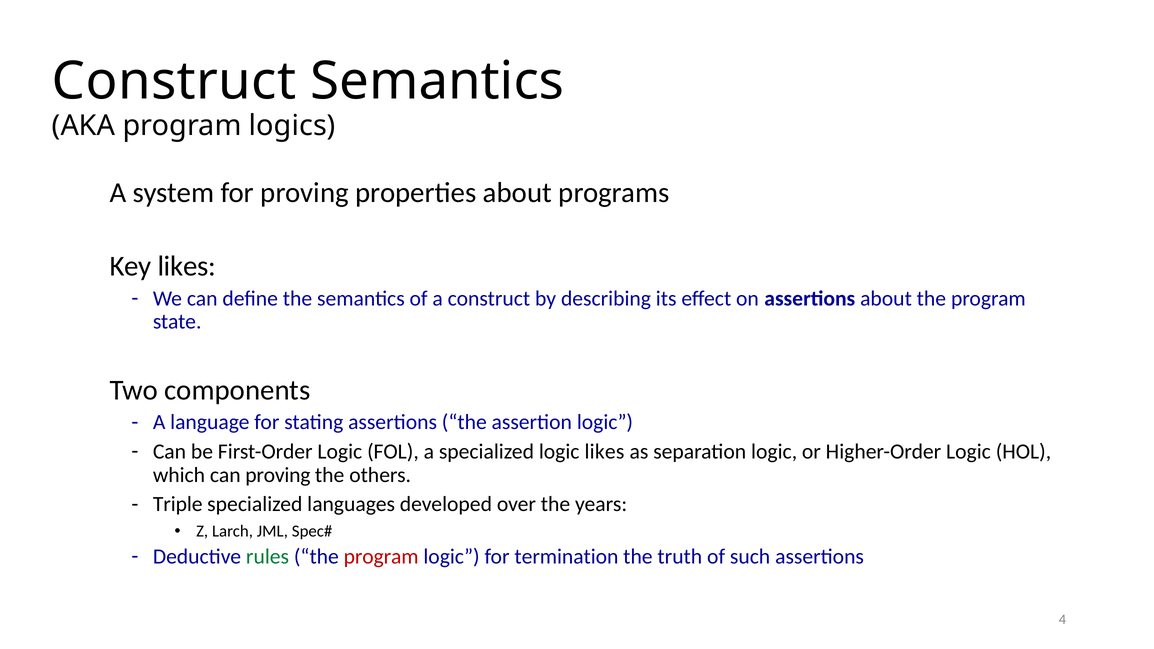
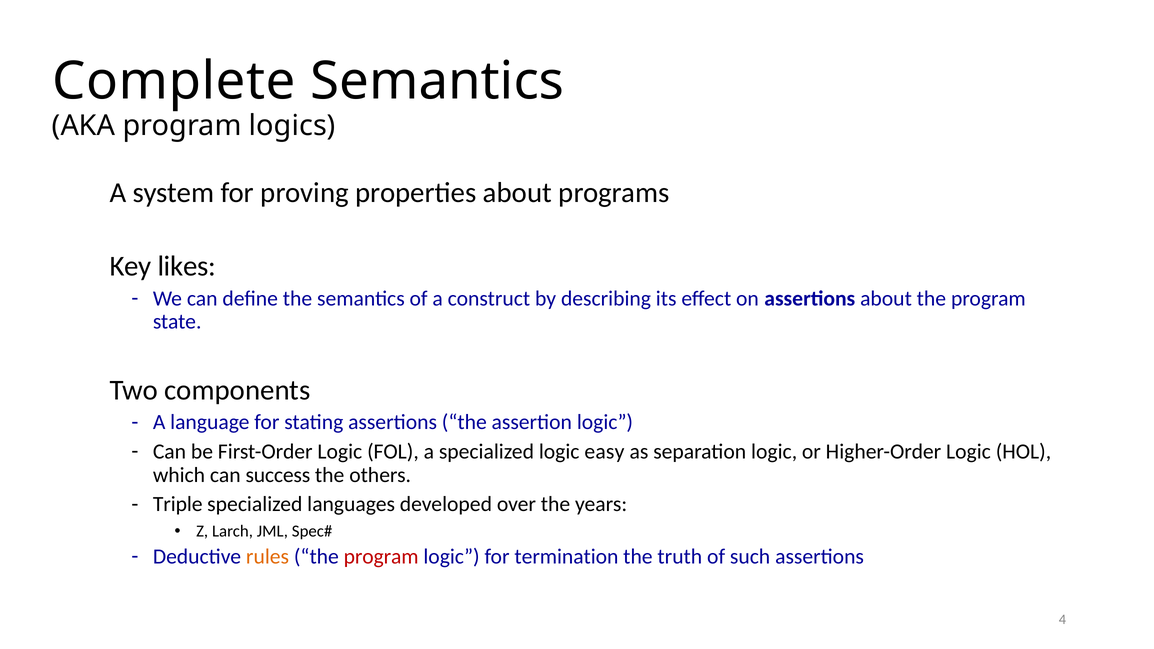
Construct at (174, 81): Construct -> Complete
logic likes: likes -> easy
can proving: proving -> success
rules colour: green -> orange
